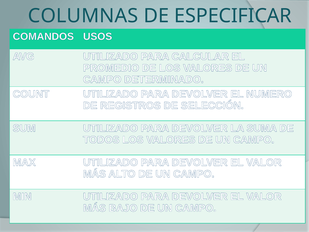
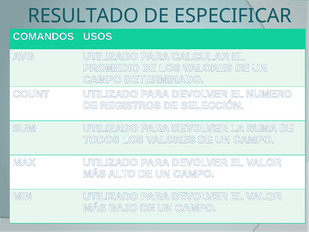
COLUMNAS: COLUMNAS -> RESULTADO
